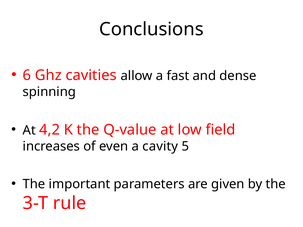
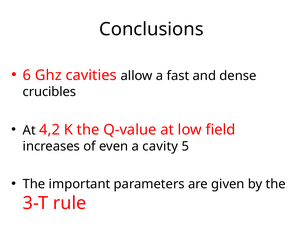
spinning: spinning -> crucibles
